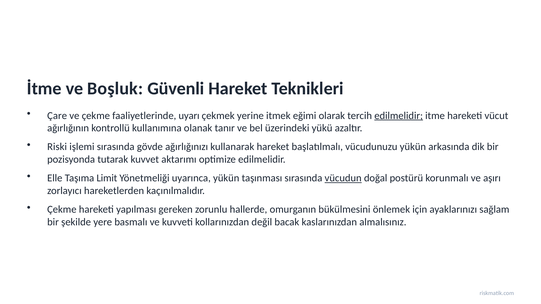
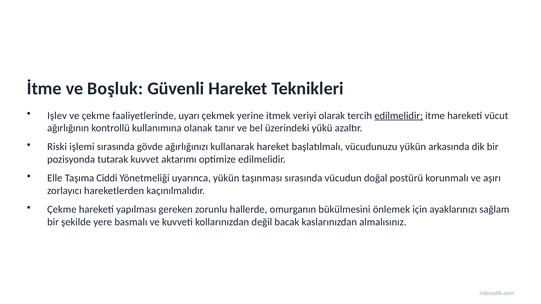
Çare: Çare -> Işlev
eğimi: eğimi -> veriyi
Limit: Limit -> Ciddi
vücudun underline: present -> none
